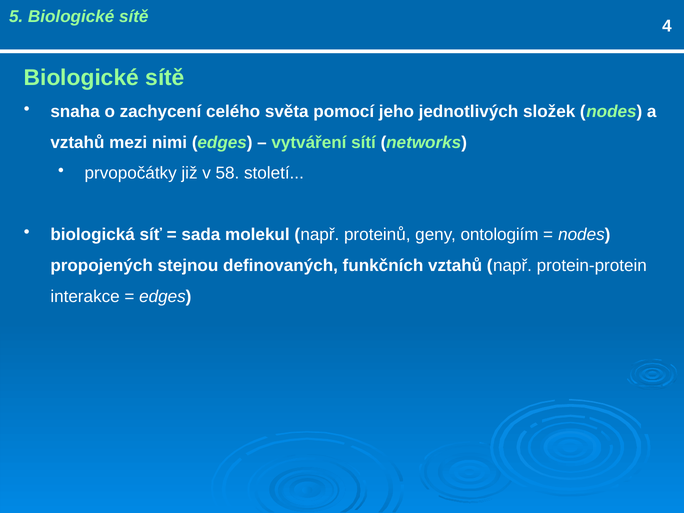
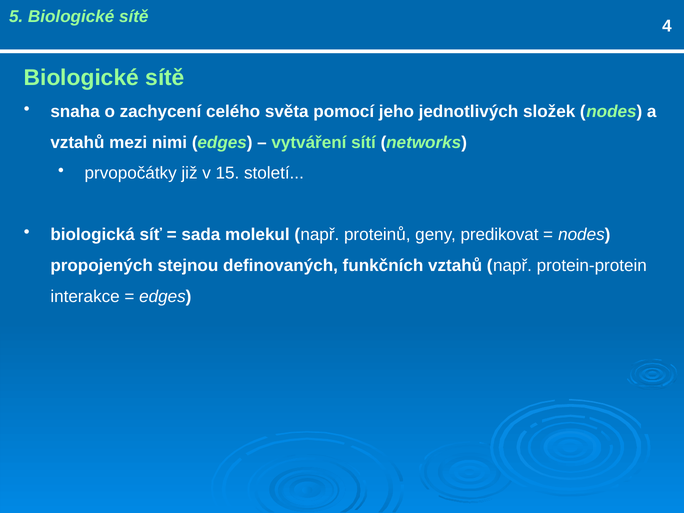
58: 58 -> 15
ontologiím: ontologiím -> predikovat
